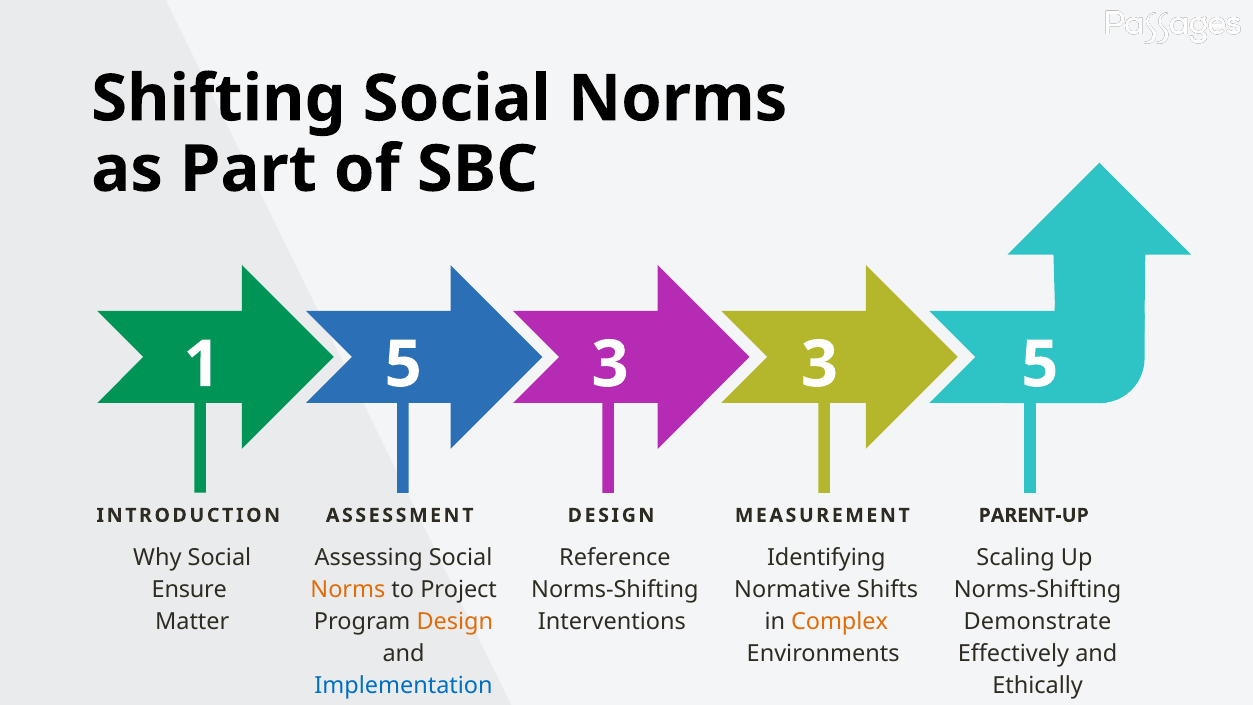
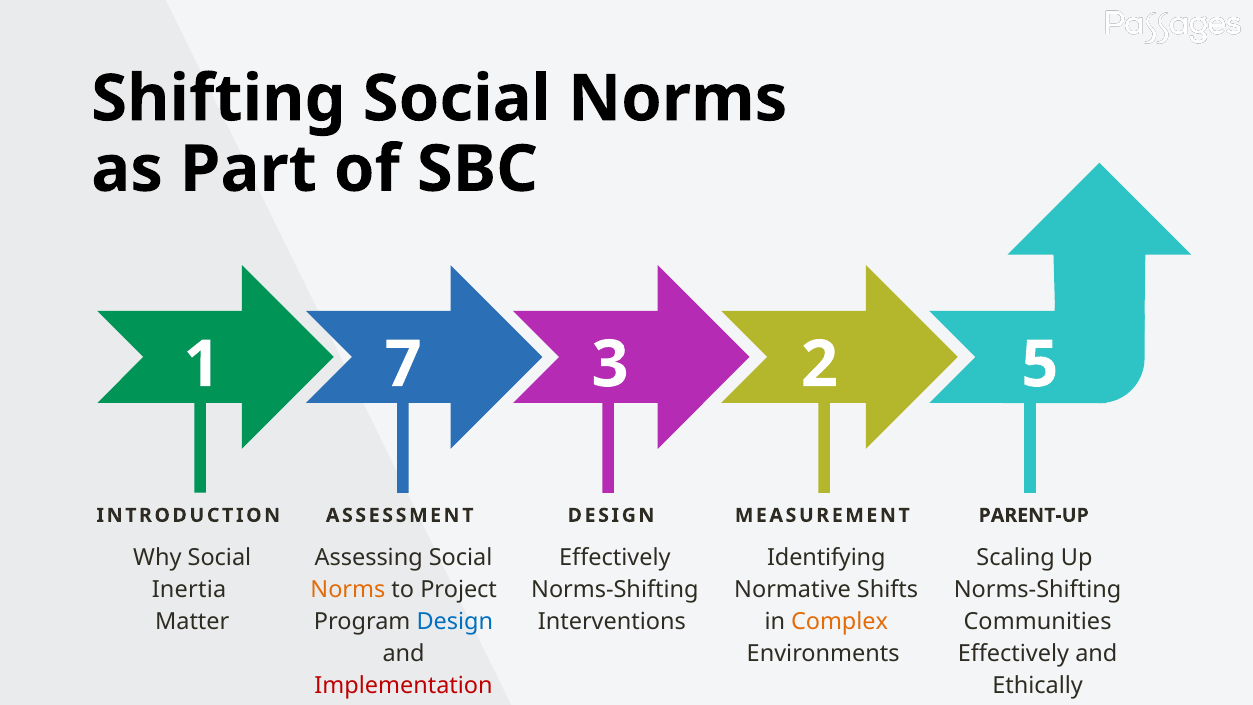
1 5: 5 -> 7
3 3: 3 -> 2
Reference at (615, 558): Reference -> Effectively
Ensure: Ensure -> Inertia
Design at (455, 622) colour: orange -> blue
Demonstrate: Demonstrate -> Communities
Implementation colour: blue -> red
